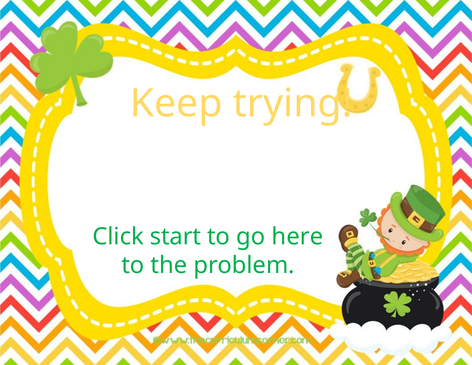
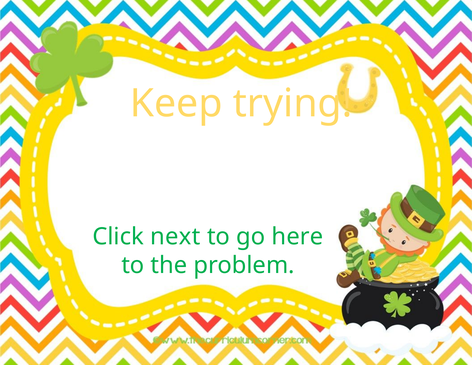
start: start -> next
